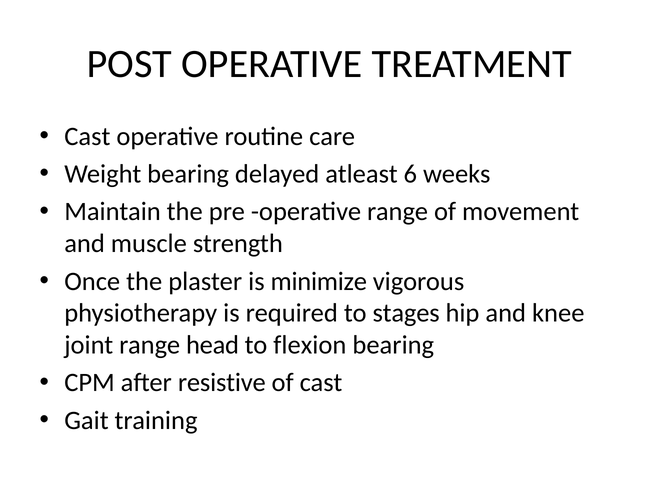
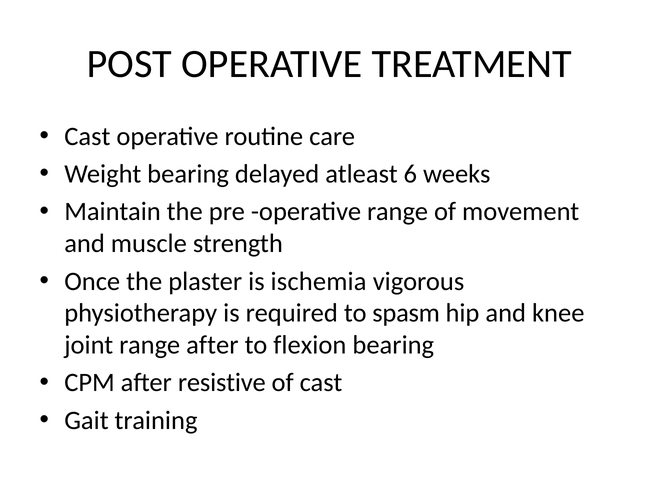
minimize: minimize -> ischemia
stages: stages -> spasm
range head: head -> after
